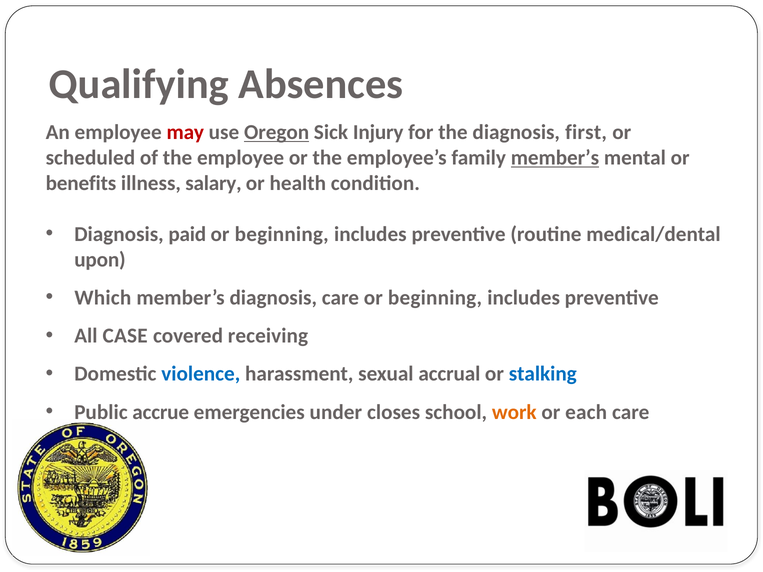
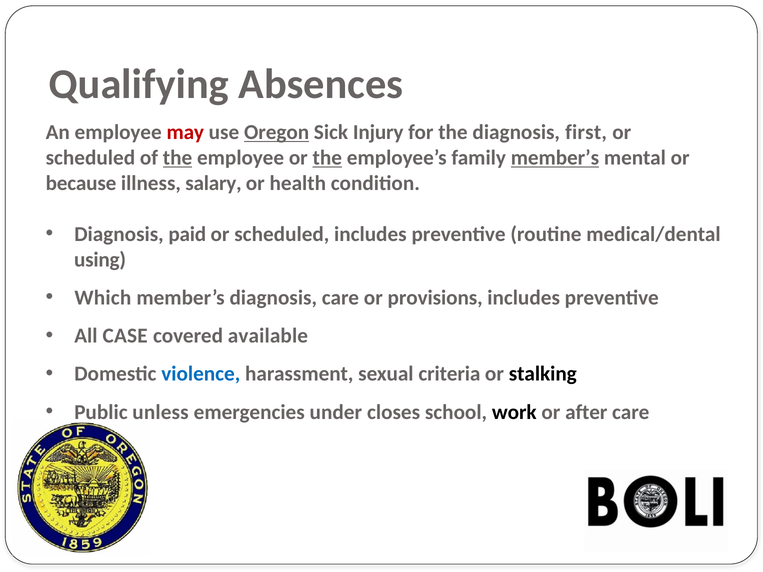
the at (178, 158) underline: none -> present
the at (327, 158) underline: none -> present
benefits: benefits -> because
beginning at (282, 234): beginning -> scheduled
upon: upon -> using
care or beginning: beginning -> provisions
receiving: receiving -> available
accrual: accrual -> criteria
stalking colour: blue -> black
accrue: accrue -> unless
work colour: orange -> black
each: each -> after
